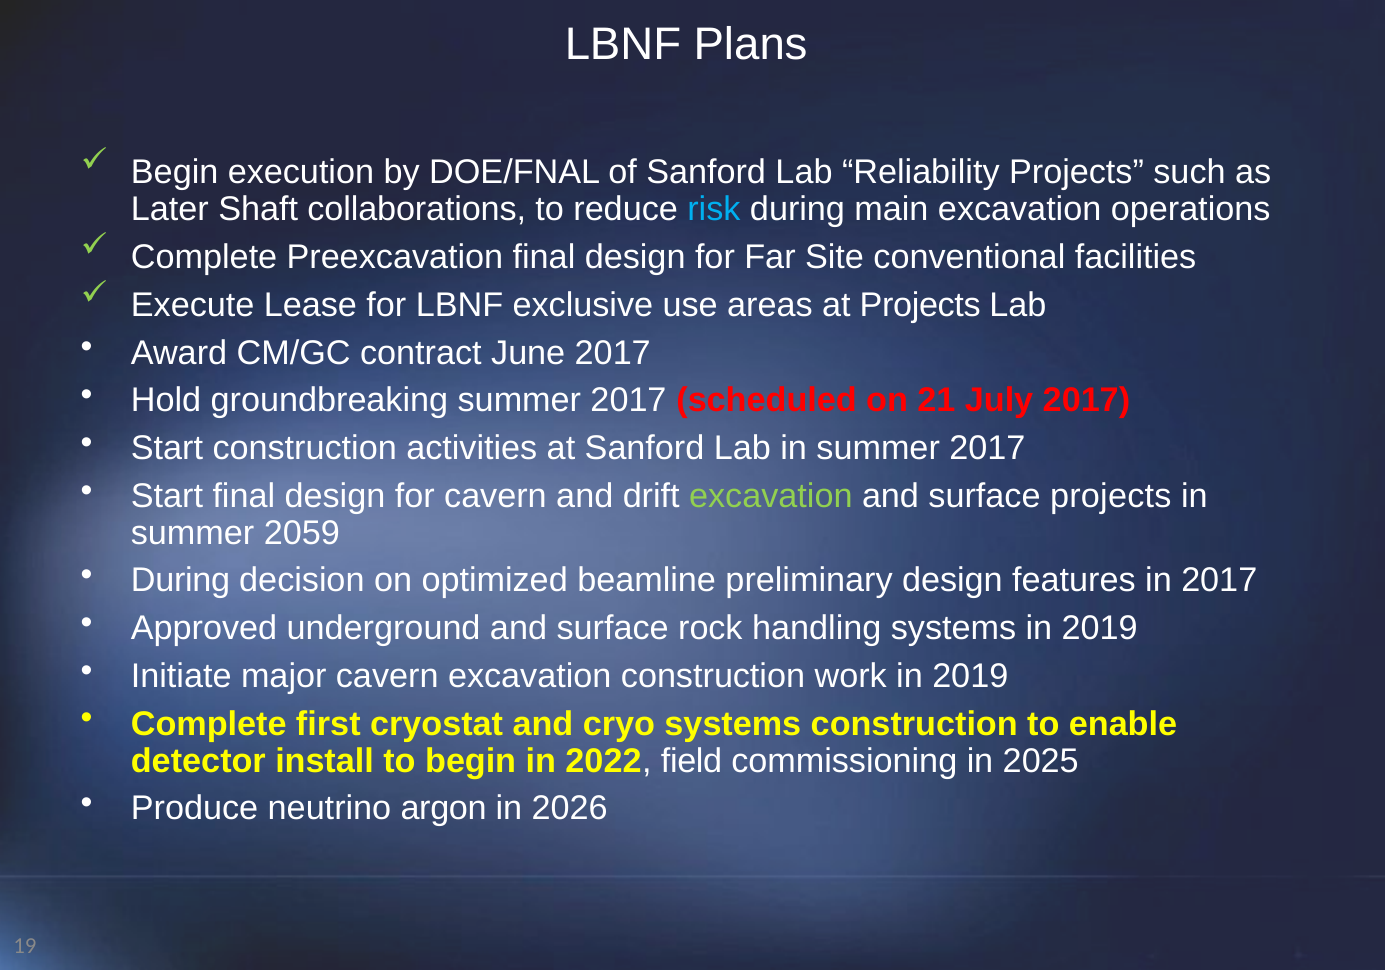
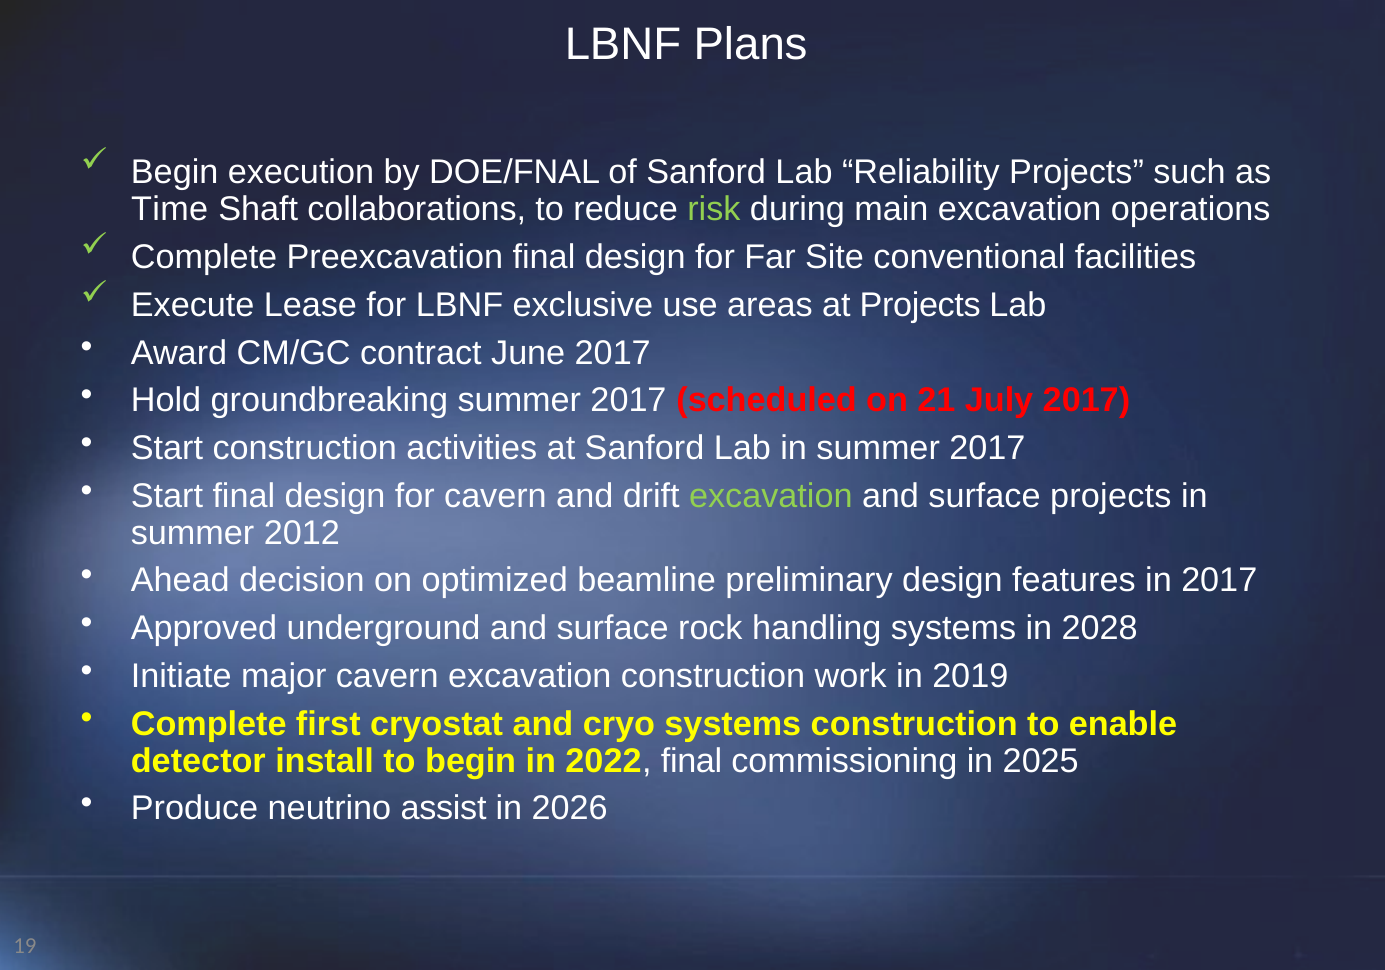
Later: Later -> Time
risk colour: light blue -> light green
2059: 2059 -> 2012
During at (181, 581): During -> Ahead
systems in 2019: 2019 -> 2028
2022 field: field -> final
argon: argon -> assist
